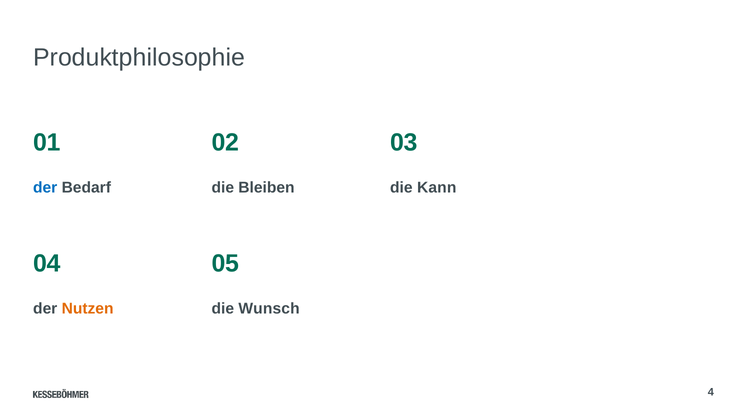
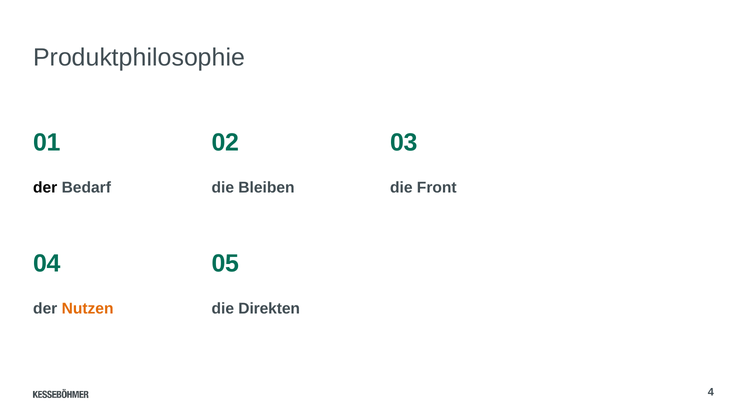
der at (45, 188) colour: blue -> black
Kann: Kann -> Front
Wunsch: Wunsch -> Direkten
